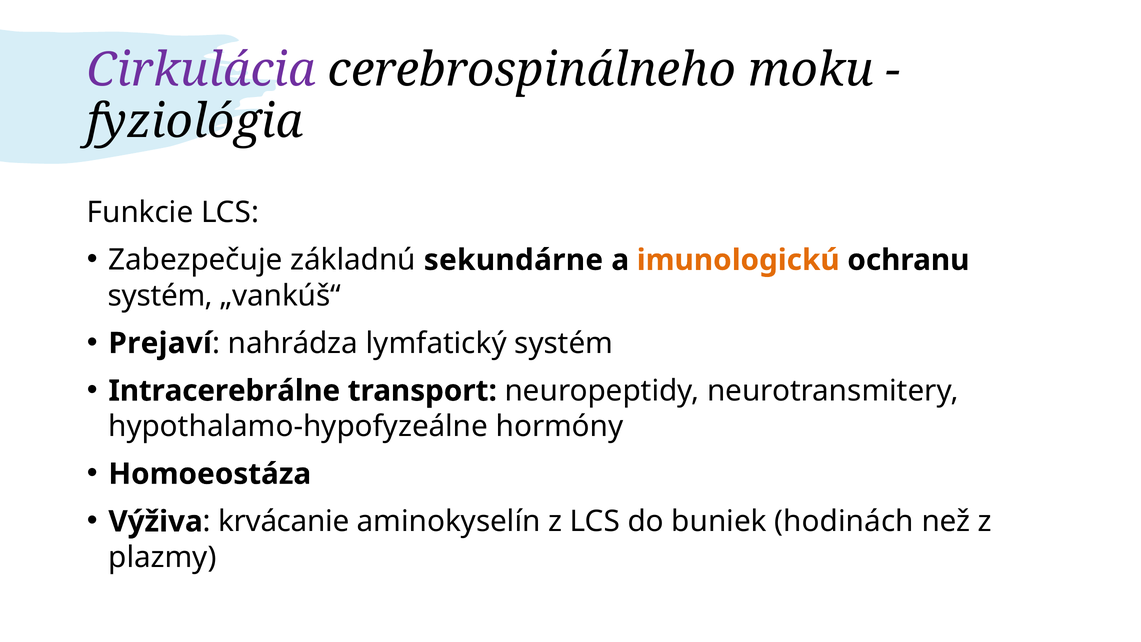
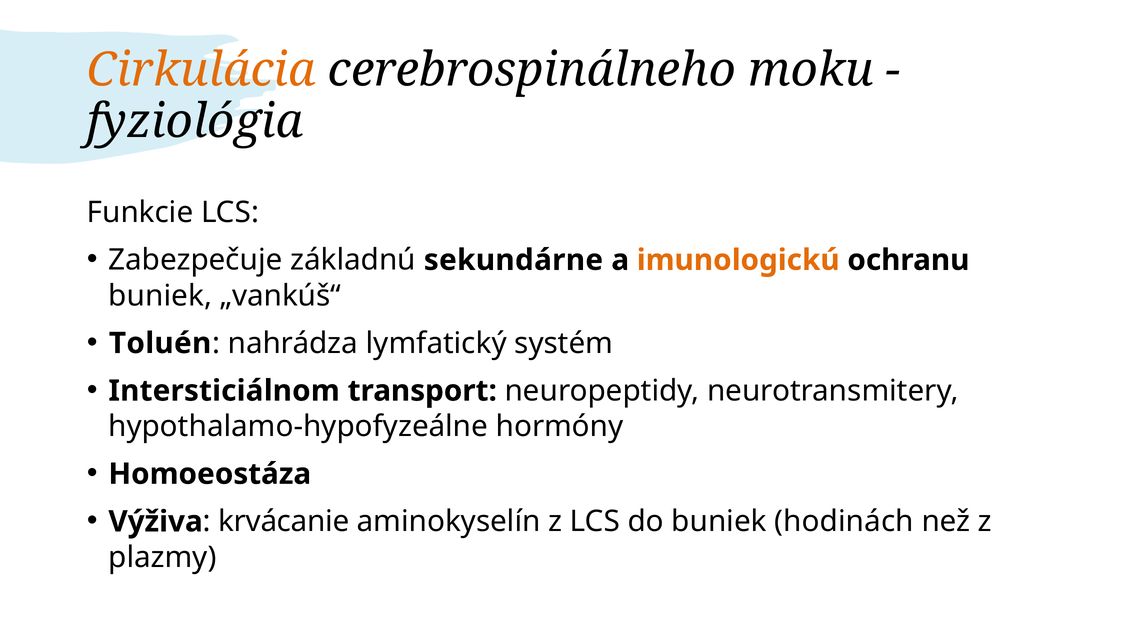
Cirkulácia colour: purple -> orange
systém at (160, 296): systém -> buniek
Prejaví: Prejaví -> Toluén
Intracerebrálne: Intracerebrálne -> Intersticiálnom
